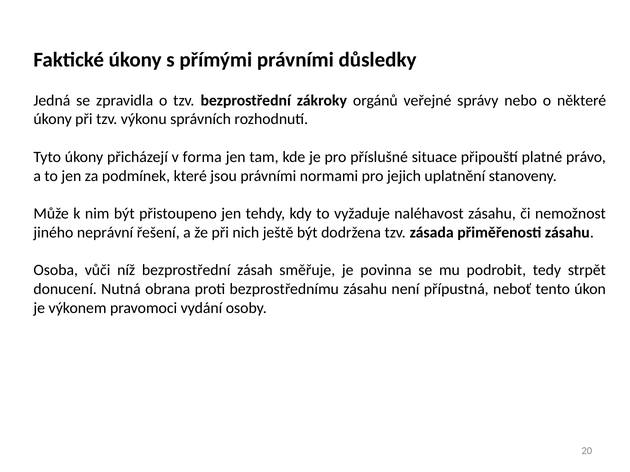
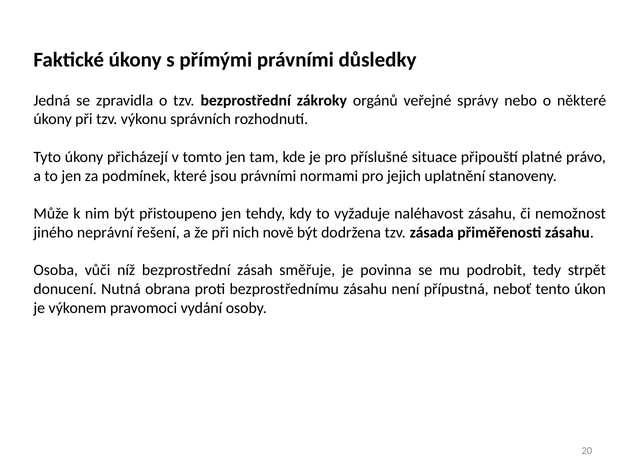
forma: forma -> tomto
ještě: ještě -> nově
